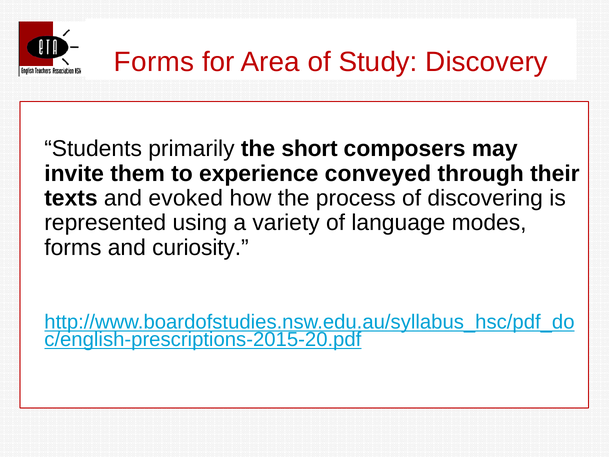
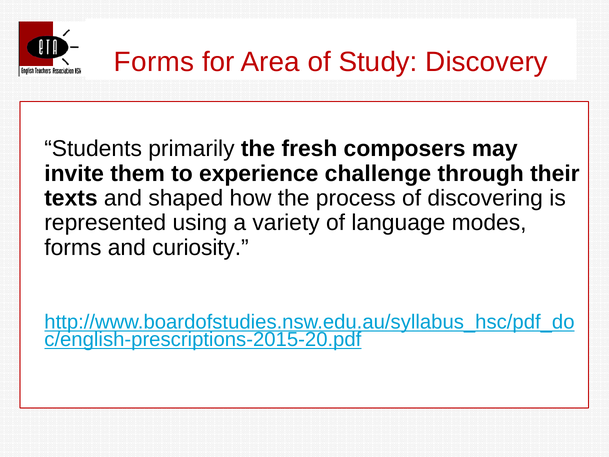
short: short -> fresh
conveyed: conveyed -> challenge
evoked: evoked -> shaped
